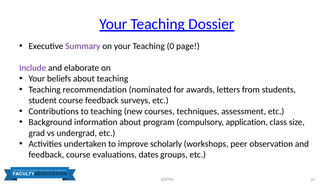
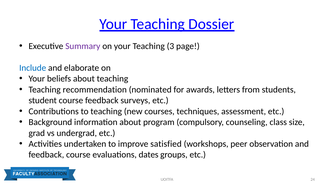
0: 0 -> 3
Include colour: purple -> blue
application: application -> counseling
scholarly: scholarly -> satisfied
